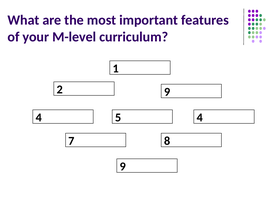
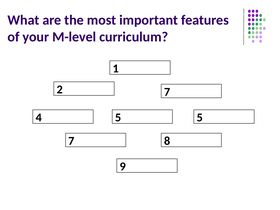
2 9: 9 -> 7
5 4: 4 -> 5
